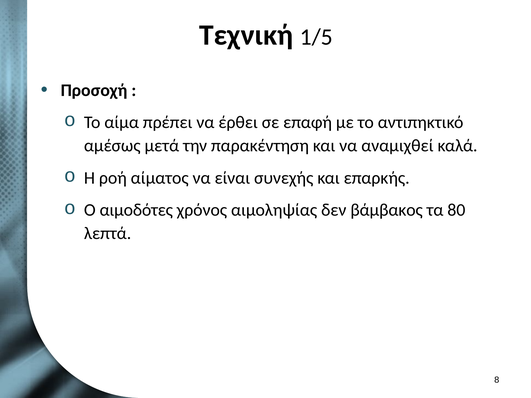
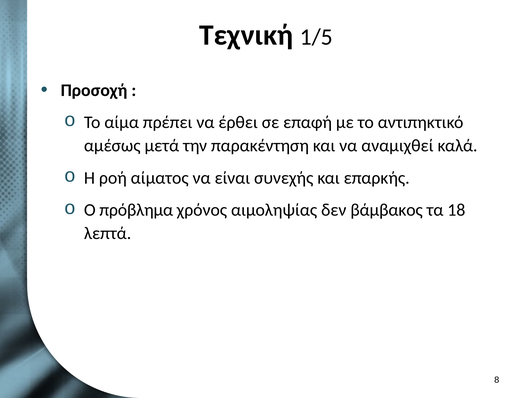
αιμοδότες: αιμοδότες -> πρόβλημα
80: 80 -> 18
